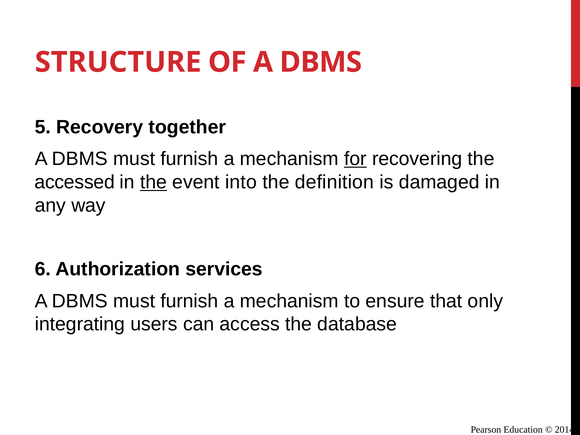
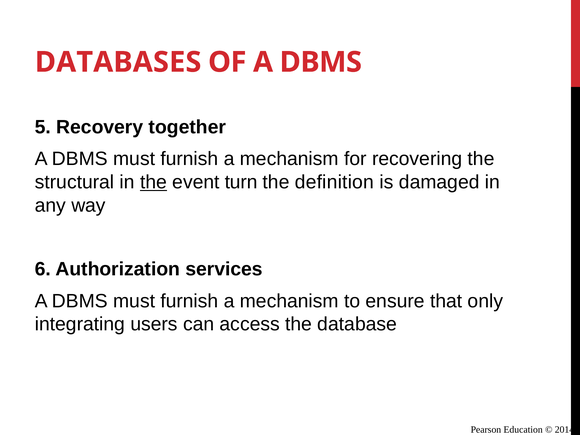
STRUCTURE: STRUCTURE -> DATABASES
for underline: present -> none
accessed: accessed -> structural
into: into -> turn
